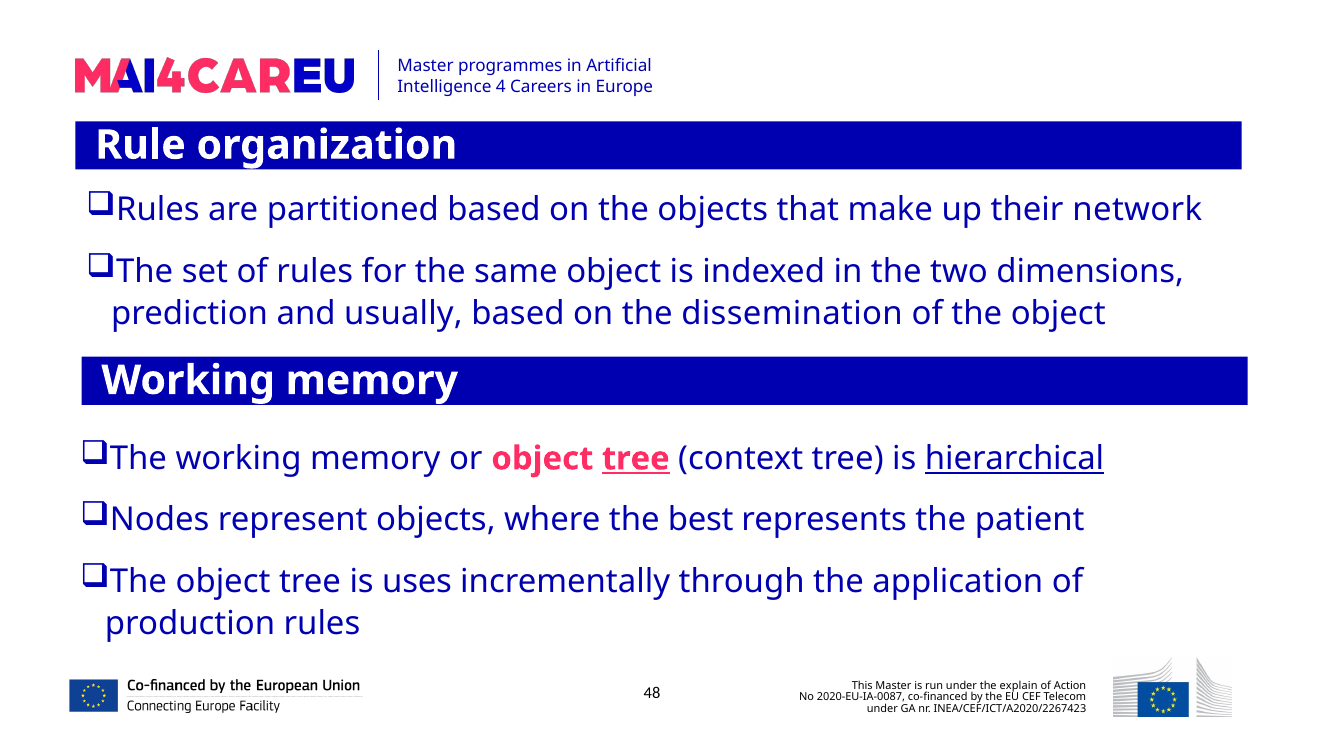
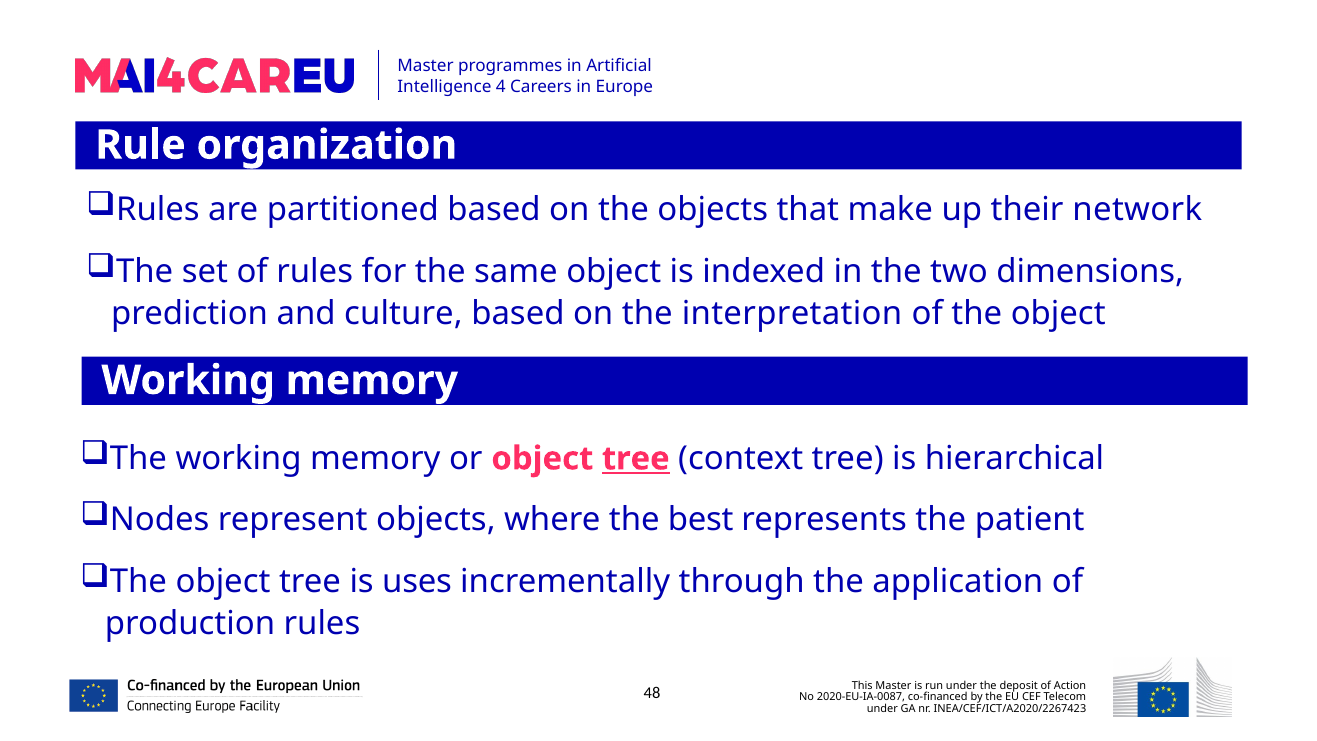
usually: usually -> culture
dissemination: dissemination -> interpretation
hierarchical underline: present -> none
explain: explain -> deposit
